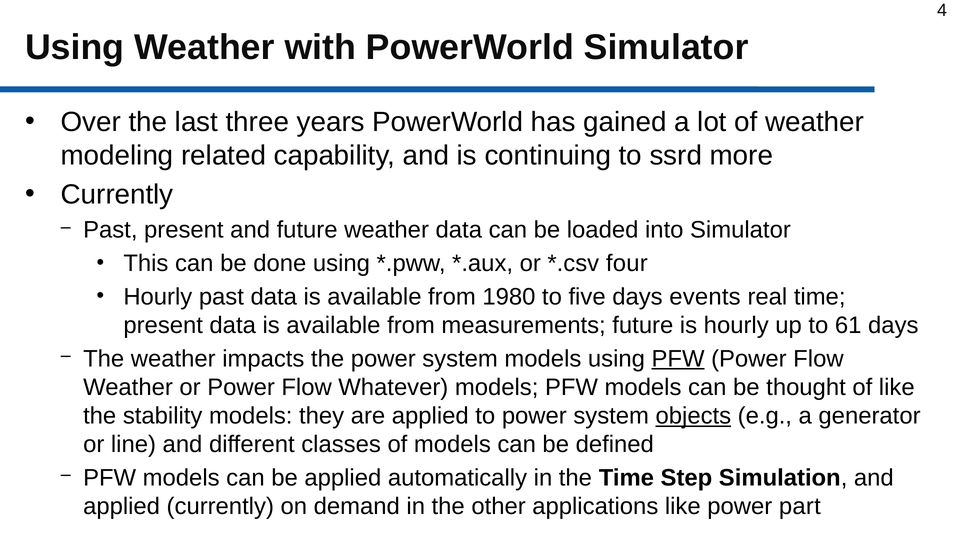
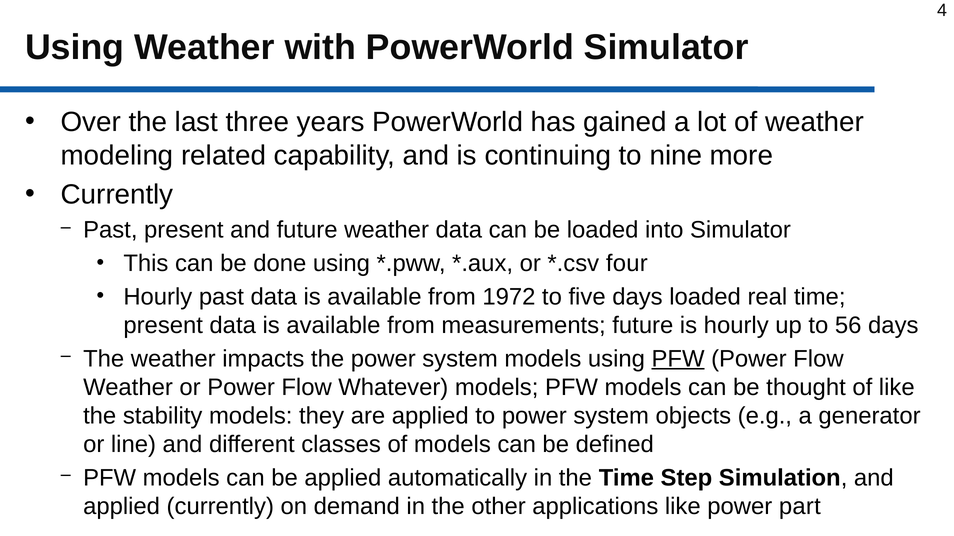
ssrd: ssrd -> nine
1980: 1980 -> 1972
days events: events -> loaded
61: 61 -> 56
objects underline: present -> none
